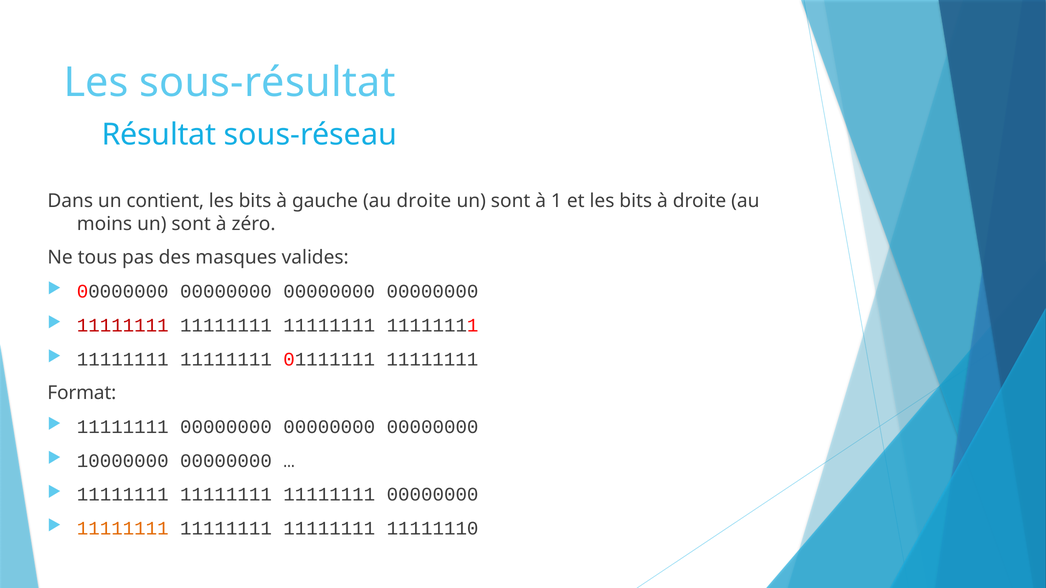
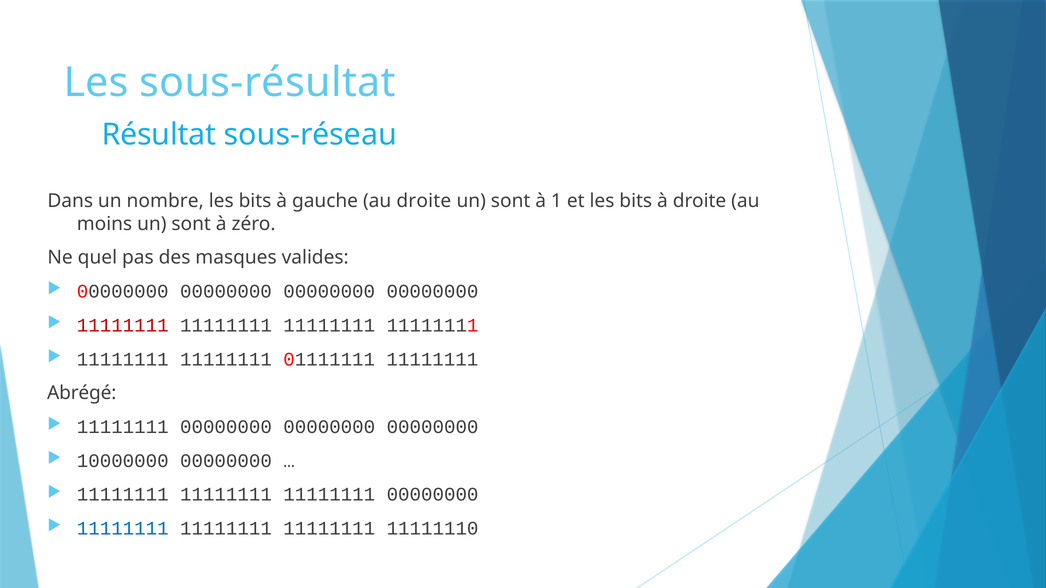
contient: contient -> nombre
tous: tous -> quel
Format: Format -> Abrégé
11111111 at (123, 529) colour: orange -> blue
